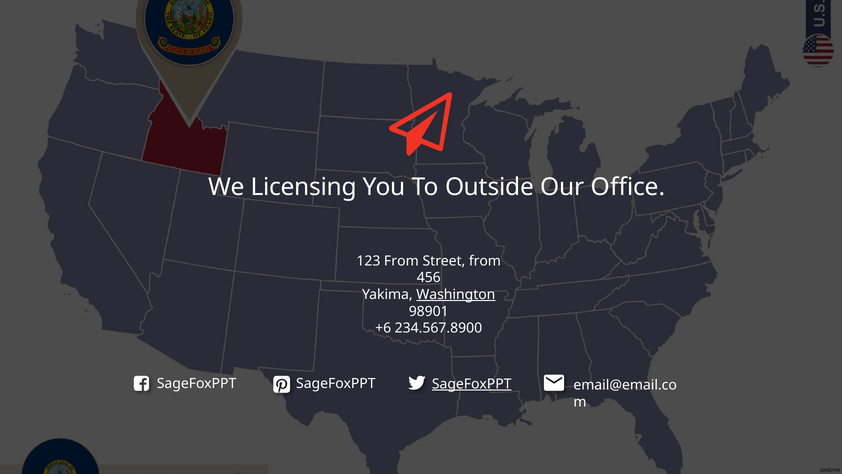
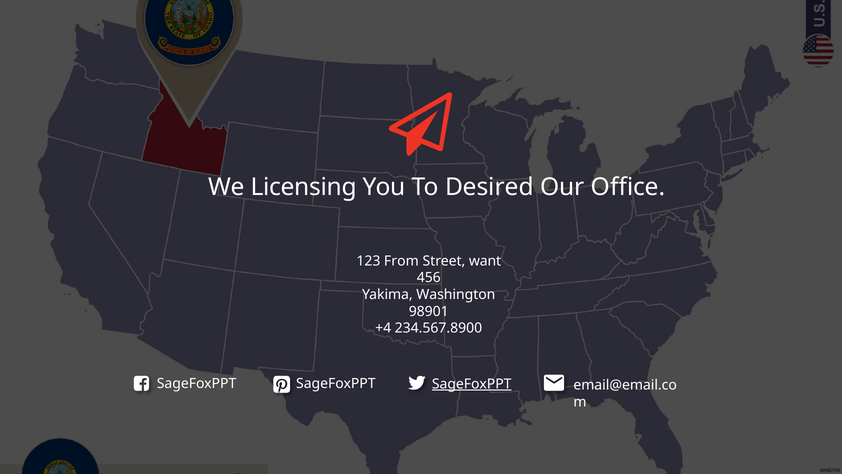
Outside: Outside -> Desired
Street from: from -> want
Washington underline: present -> none
+6: +6 -> +4
